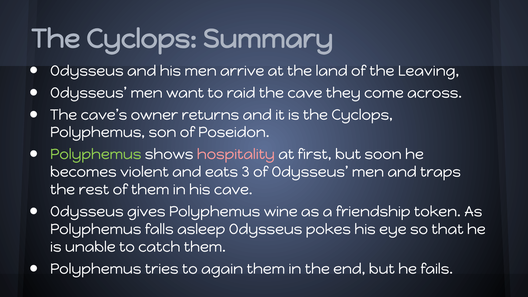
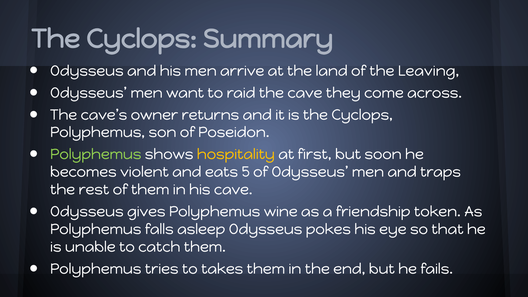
hospitality colour: pink -> yellow
3: 3 -> 5
again: again -> takes
